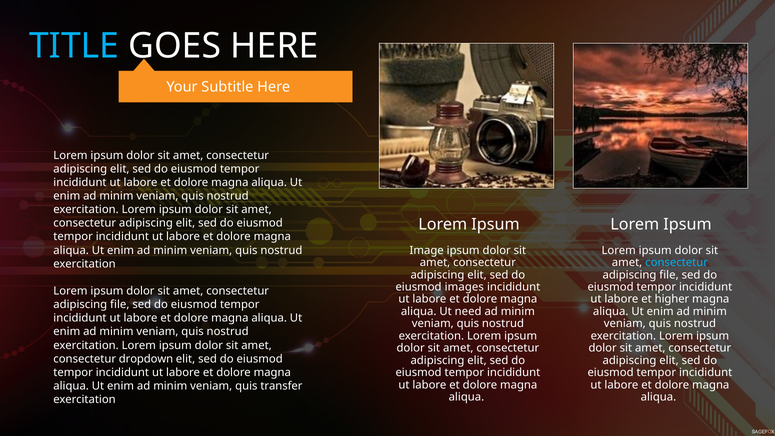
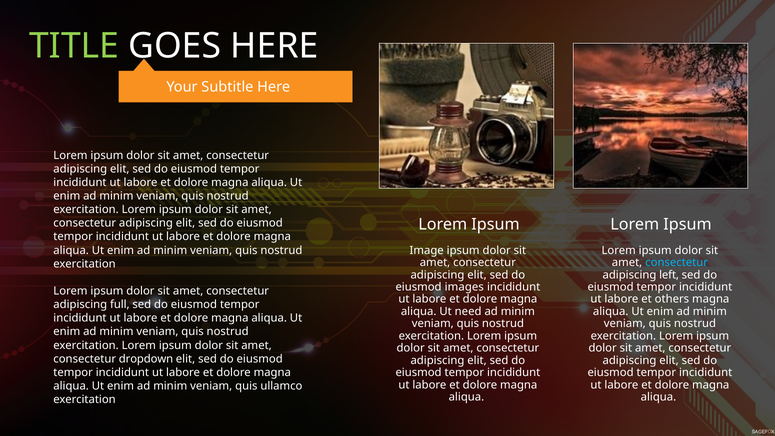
TITLE colour: light blue -> light green
file at (669, 275): file -> left
higher: higher -> others
file at (120, 305): file -> full
transfer: transfer -> ullamco
